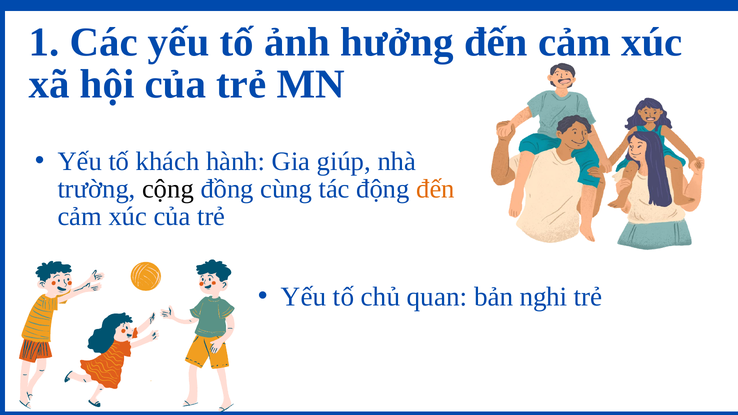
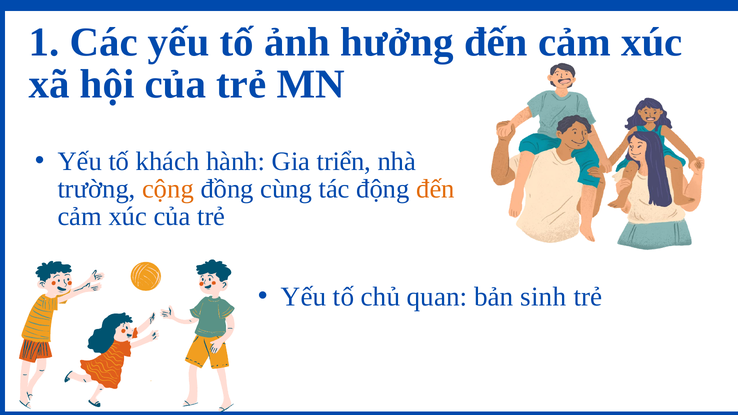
giúp: giúp -> triển
cộng colour: black -> orange
nghi: nghi -> sinh
